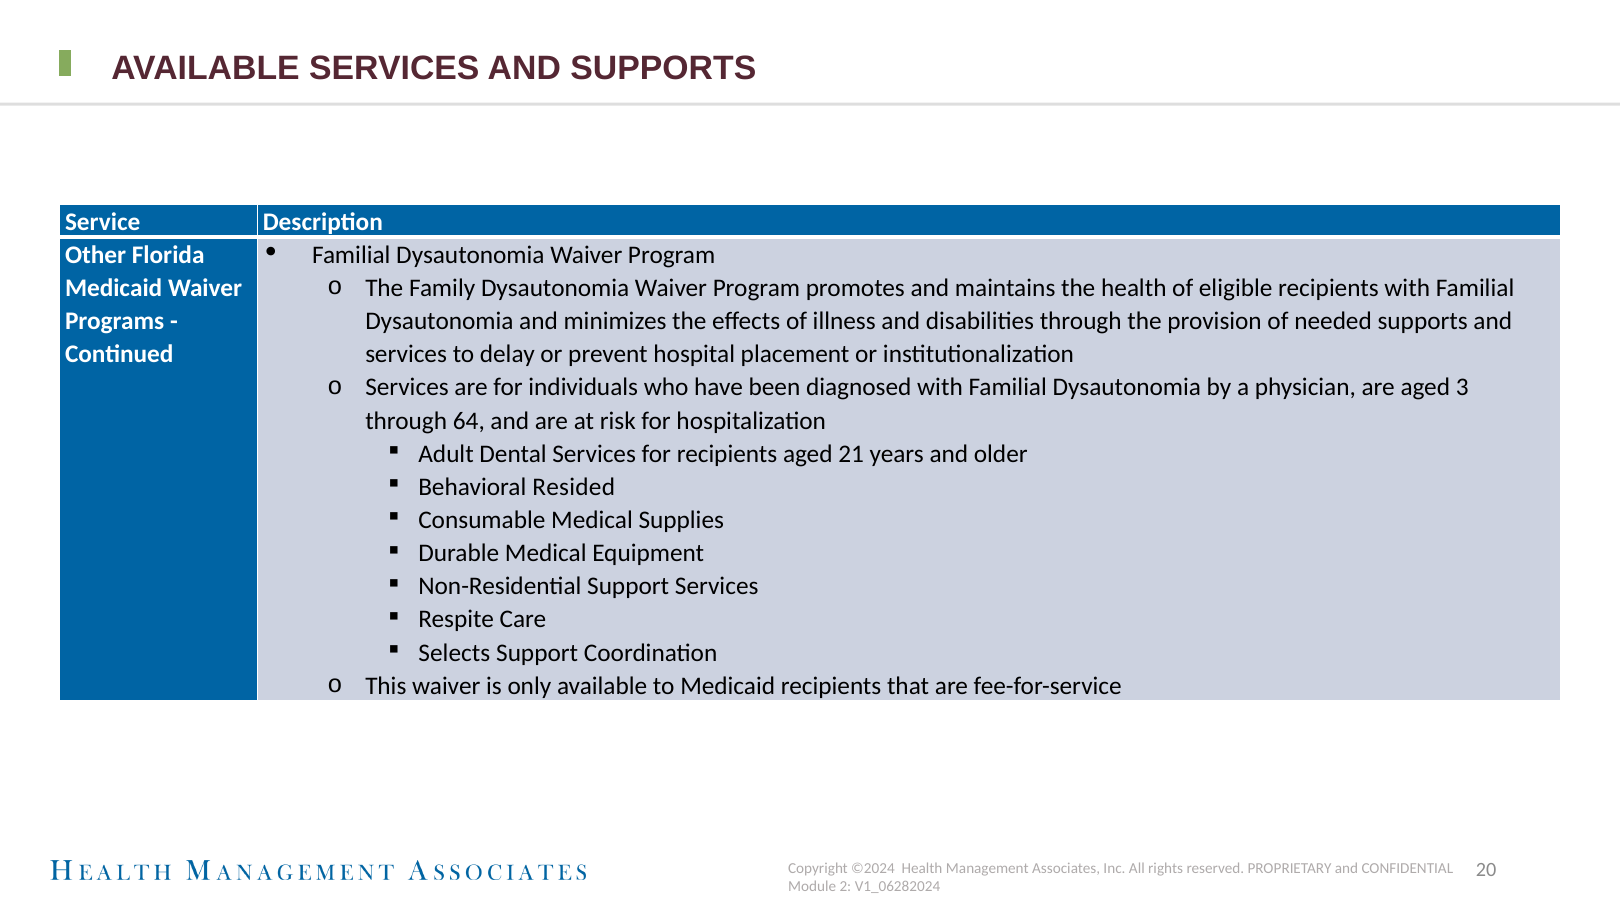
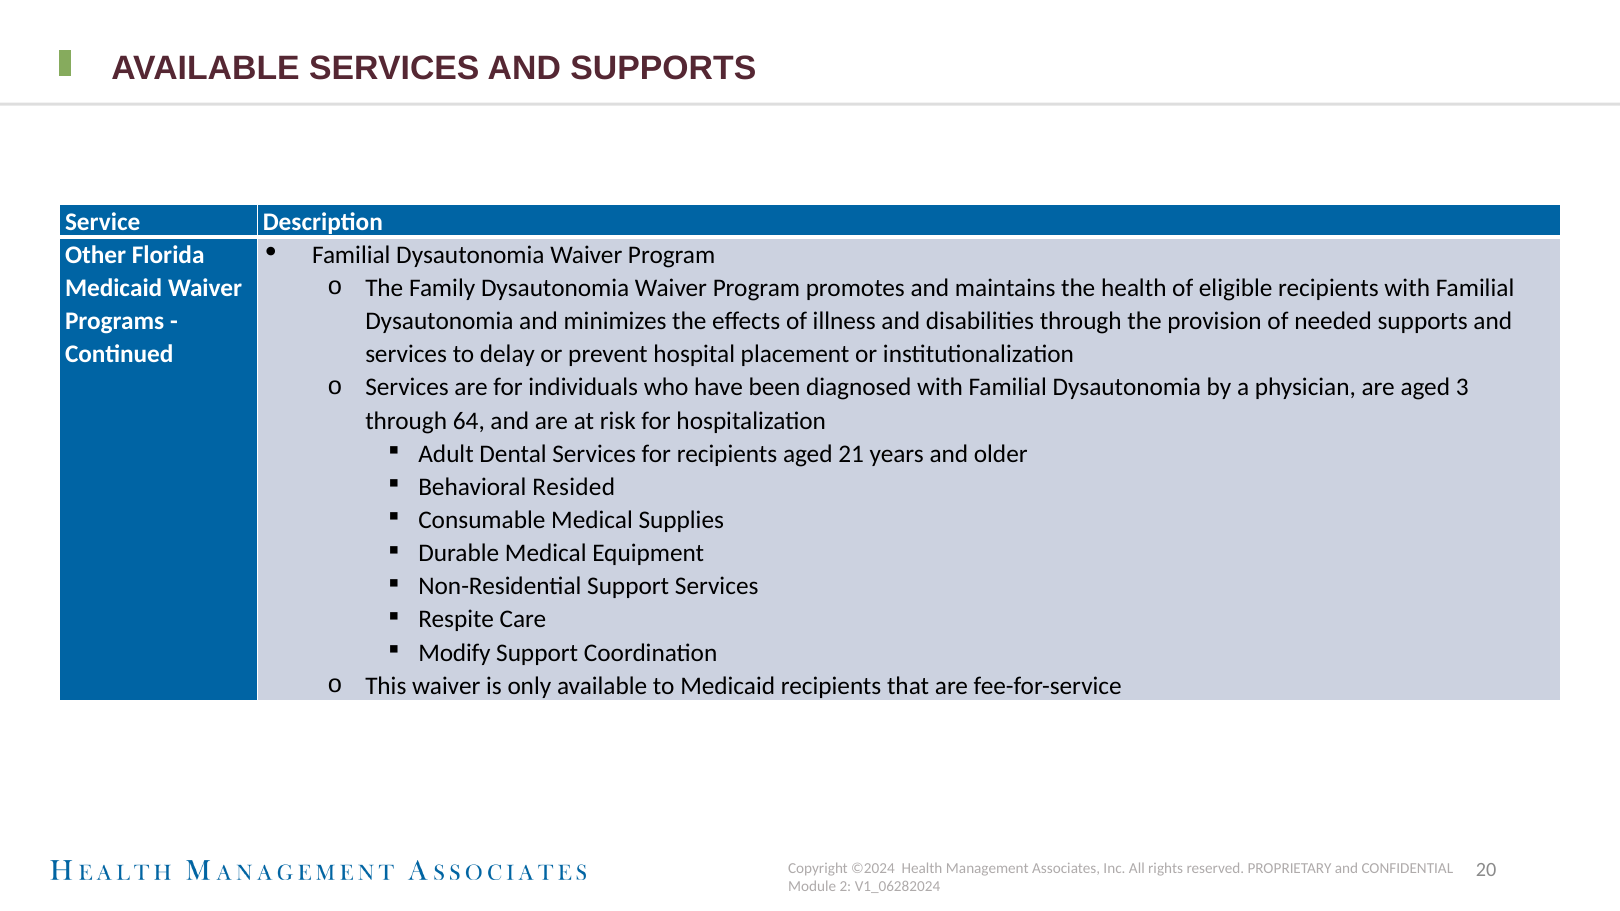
Selects: Selects -> Modify
